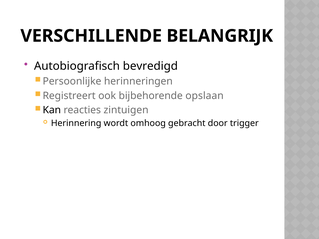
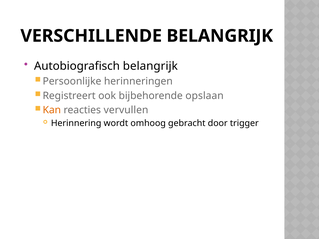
Autobiografisch bevredigd: bevredigd -> belangrijk
Kan colour: black -> orange
zintuigen: zintuigen -> vervullen
